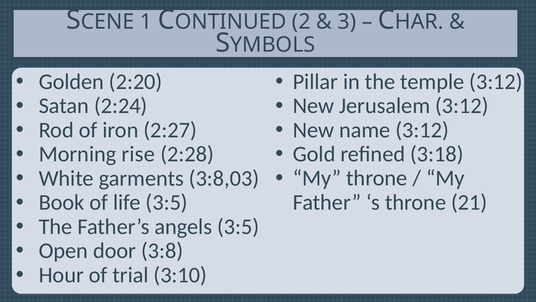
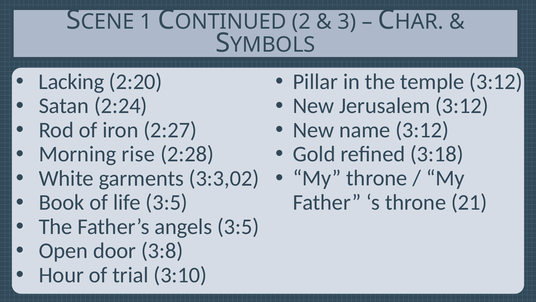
Golden: Golden -> Lacking
3:8,03: 3:8,03 -> 3:3,02
